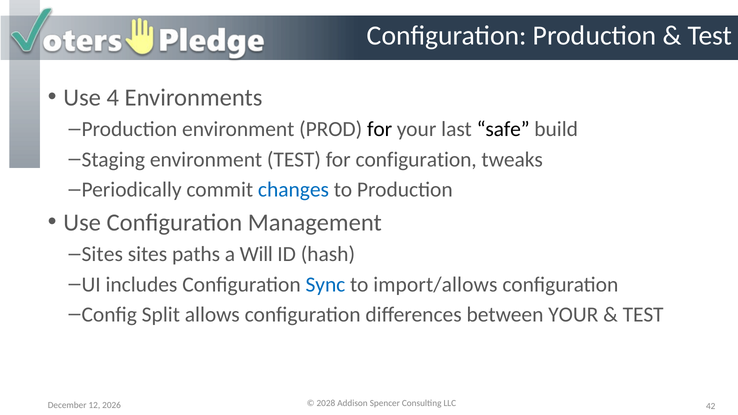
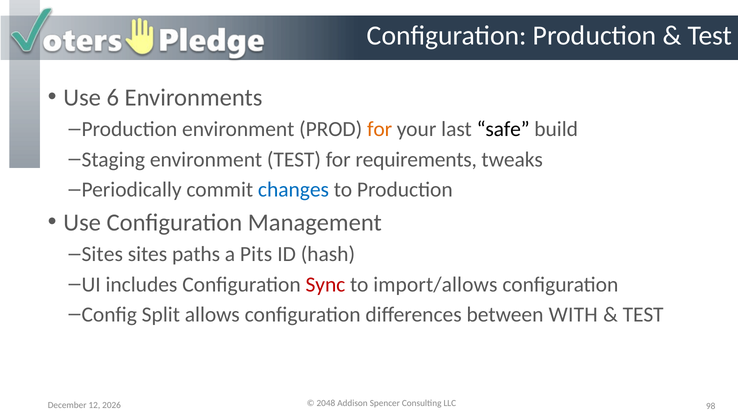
4: 4 -> 6
for at (380, 129) colour: black -> orange
for configuration: configuration -> requirements
Will: Will -> Pits
Sync colour: blue -> red
between YOUR: YOUR -> WITH
2028: 2028 -> 2048
42: 42 -> 98
